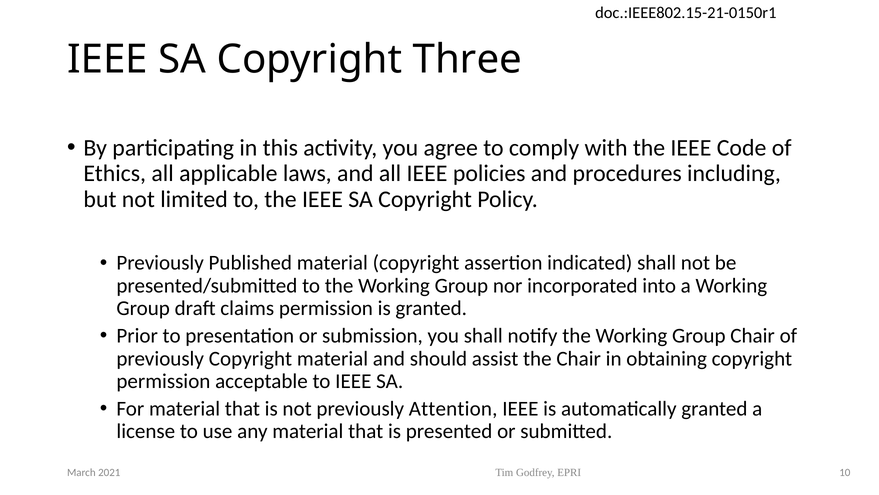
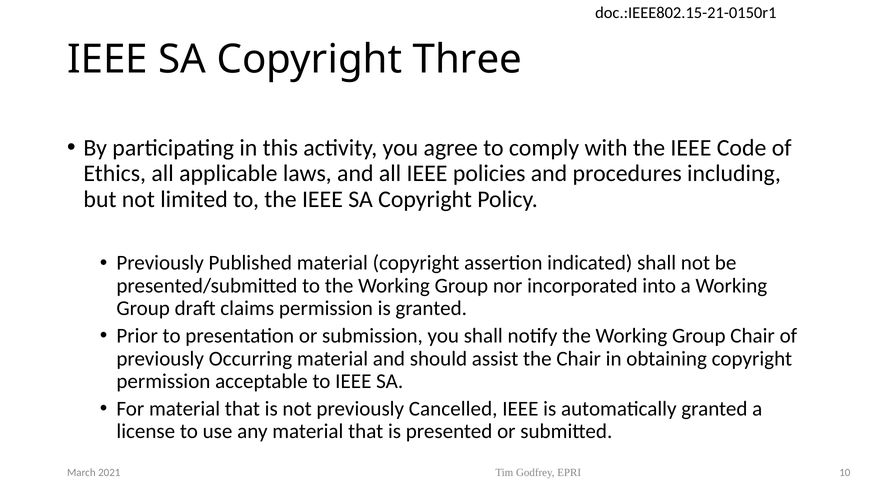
previously Copyright: Copyright -> Occurring
Attention: Attention -> Cancelled
